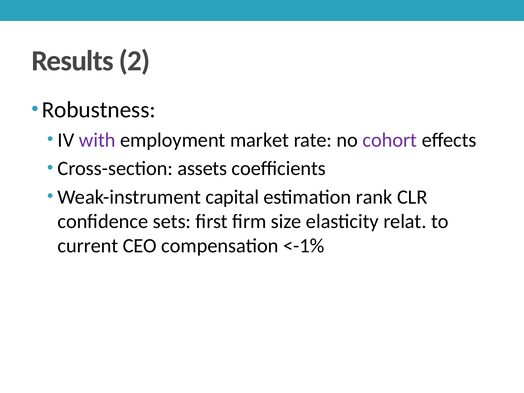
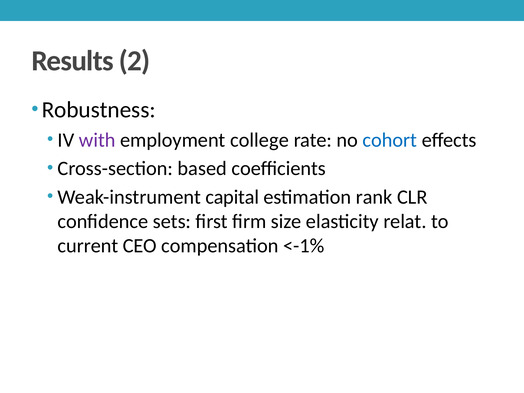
market: market -> college
cohort colour: purple -> blue
assets: assets -> based
